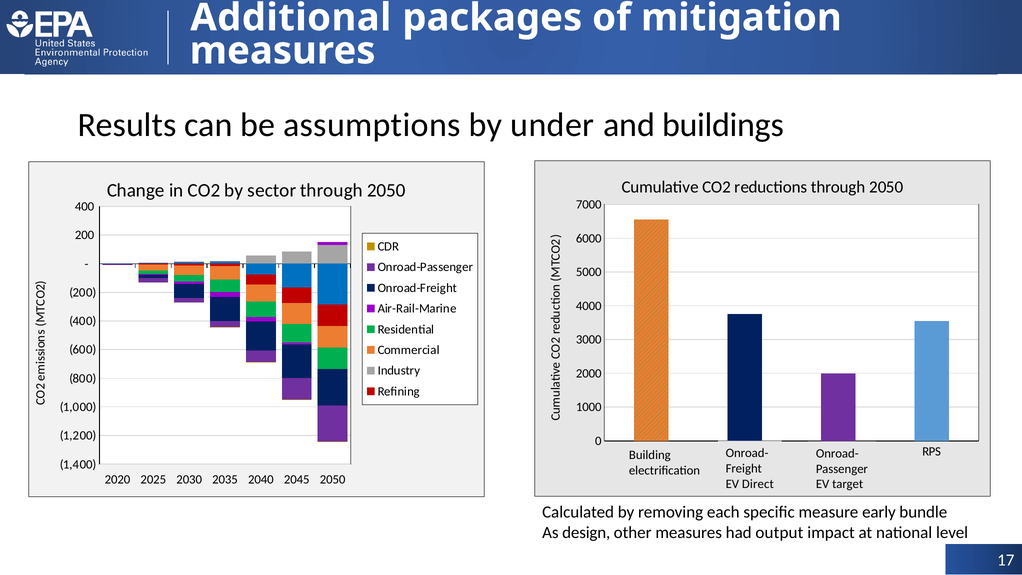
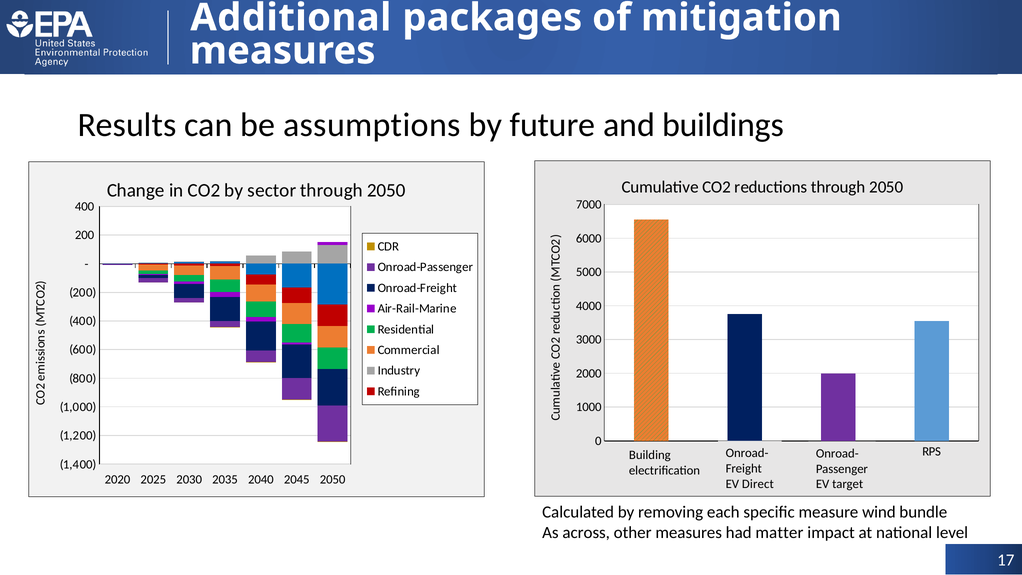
under: under -> future
early: early -> wind
design: design -> across
output: output -> matter
